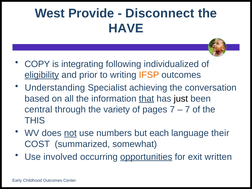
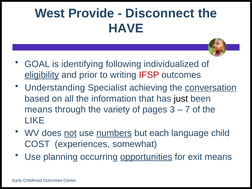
COPY: COPY -> GOAL
integrating: integrating -> identifying
IFSP colour: orange -> red
conversation underline: none -> present
that underline: present -> none
central at (38, 110): central -> means
pages 7: 7 -> 3
THIS: THIS -> LIKE
numbers underline: none -> present
their: their -> child
summarized: summarized -> experiences
involved: involved -> planning
exit written: written -> means
